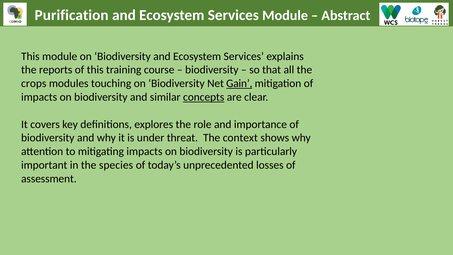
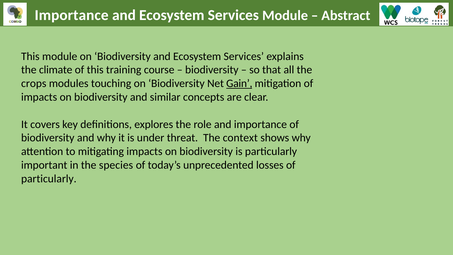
Purification at (72, 15): Purification -> Importance
reports: reports -> climate
concepts underline: present -> none
assessment at (49, 179): assessment -> particularly
